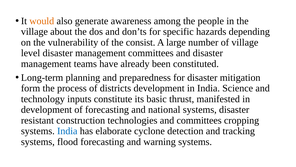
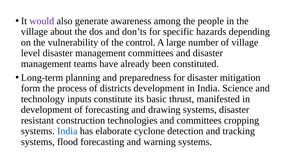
would colour: orange -> purple
consist: consist -> control
national: national -> drawing
